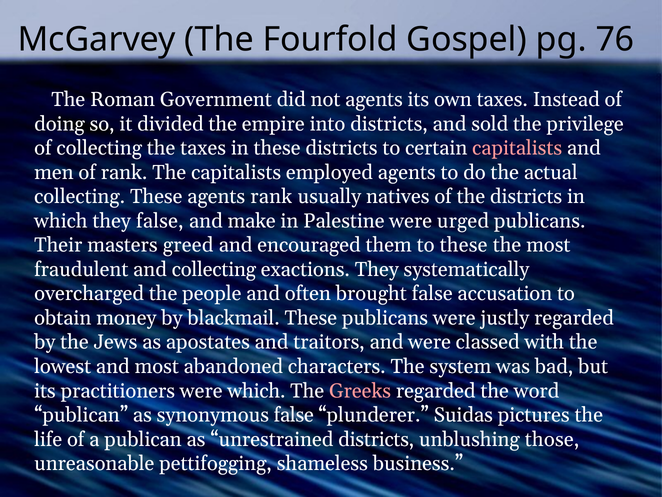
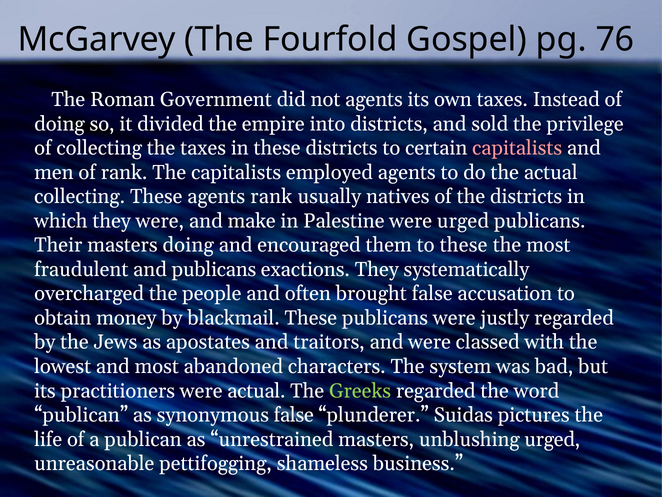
they false: false -> were
masters greed: greed -> doing
and collecting: collecting -> publicans
were which: which -> actual
Greeks colour: pink -> light green
unrestrained districts: districts -> masters
unblushing those: those -> urged
